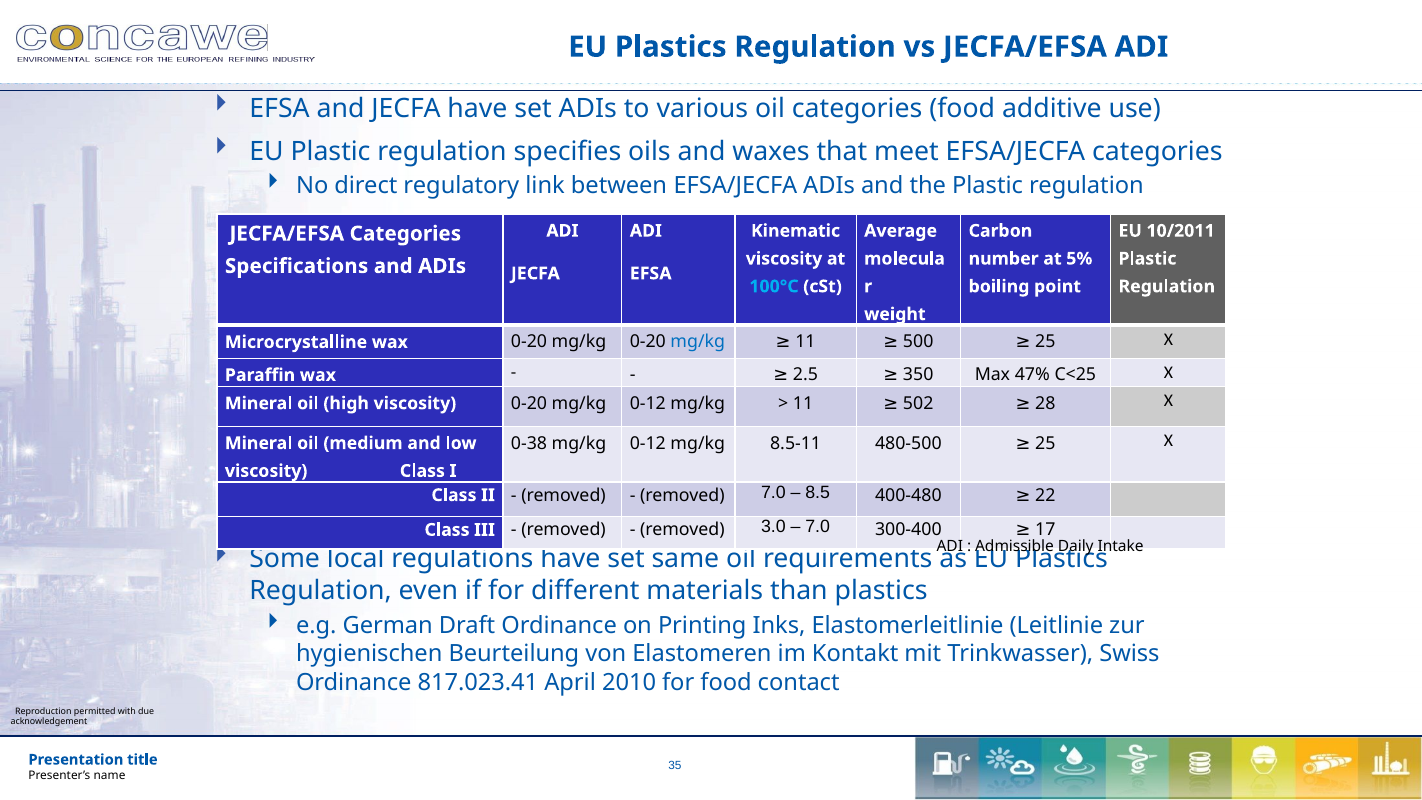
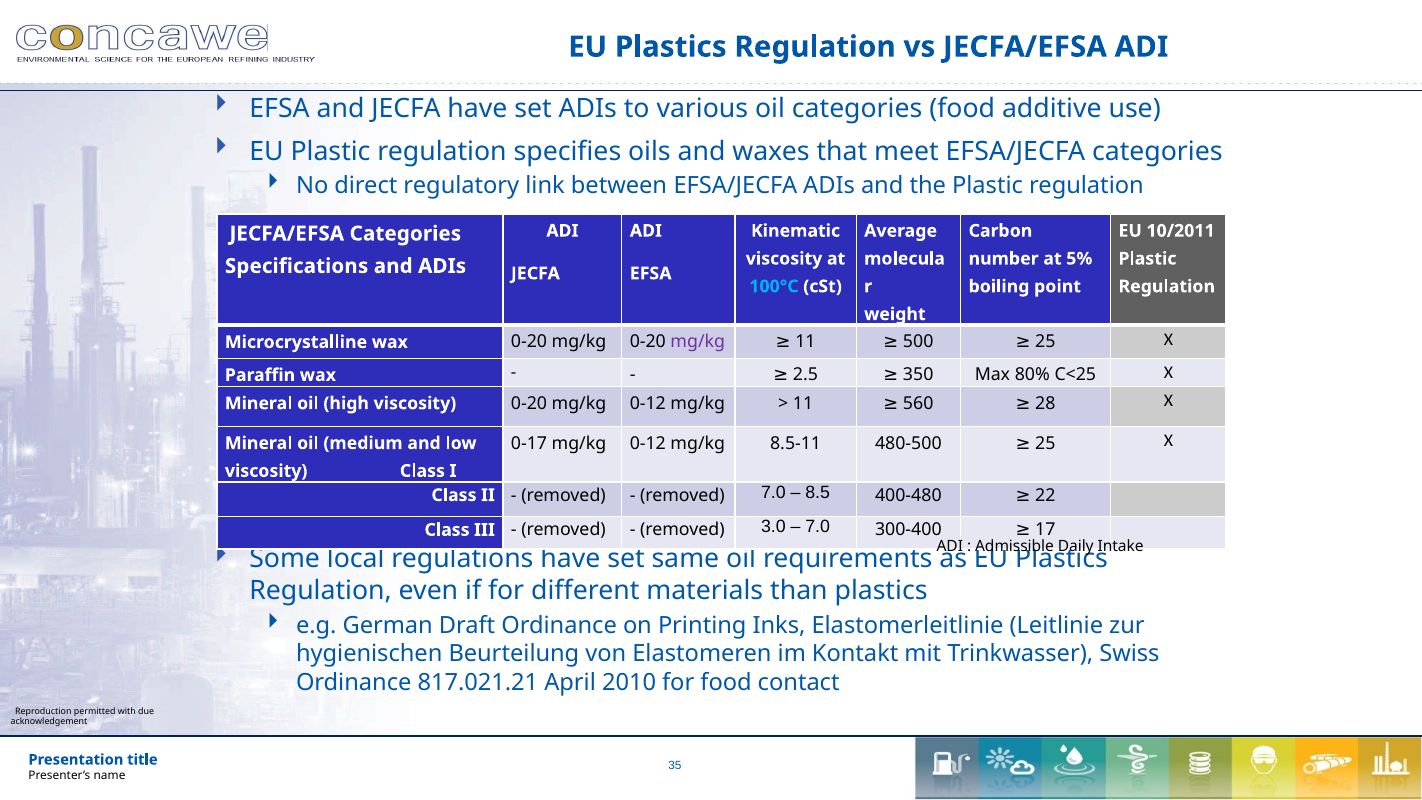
mg/kg at (698, 342) colour: blue -> purple
47%: 47% -> 80%
502: 502 -> 560
0-38: 0-38 -> 0-17
817.023.41: 817.023.41 -> 817.021.21
